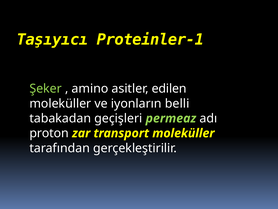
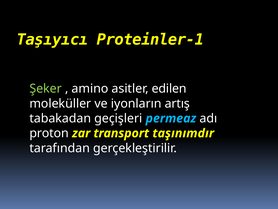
belli: belli -> artış
permeaz colour: light green -> light blue
transport moleküller: moleküller -> taşınımdır
